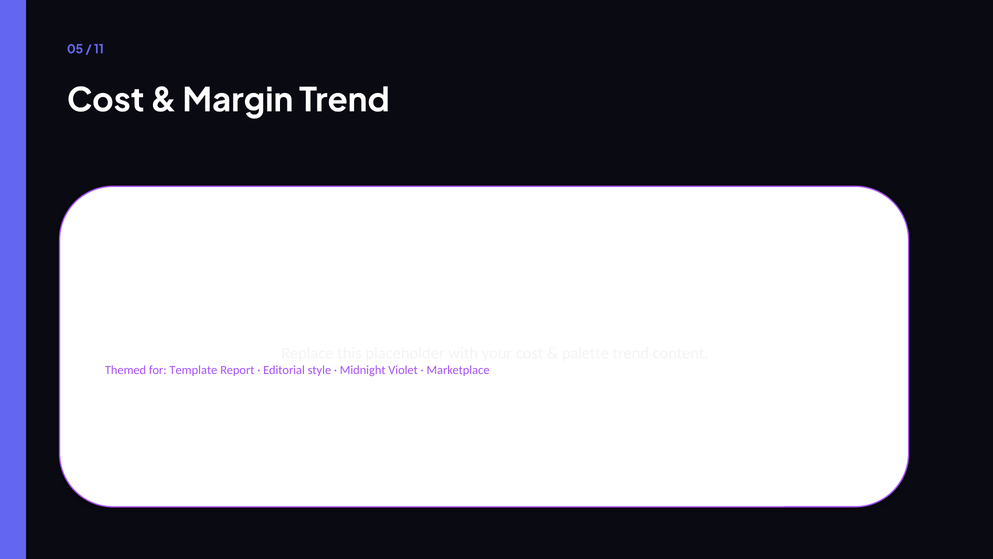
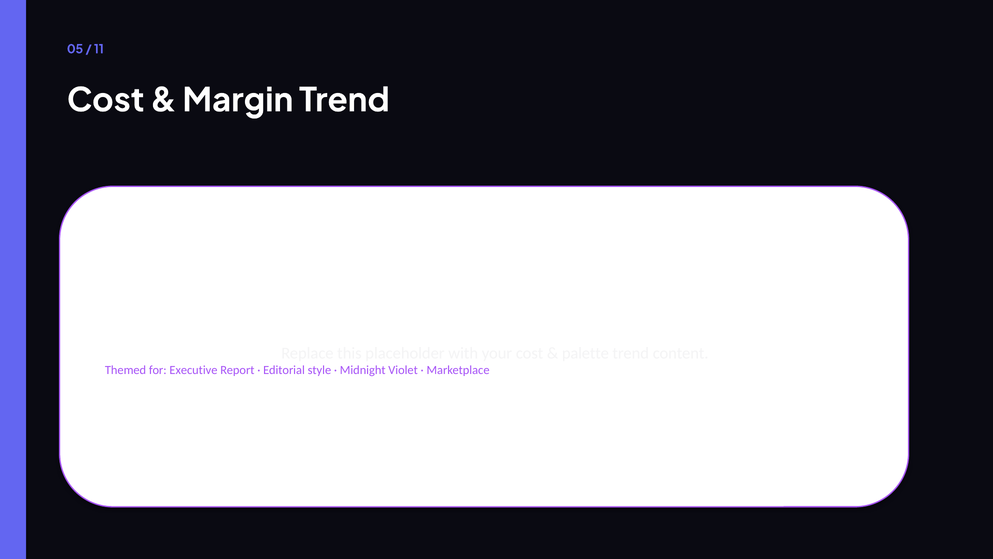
Template: Template -> Executive
